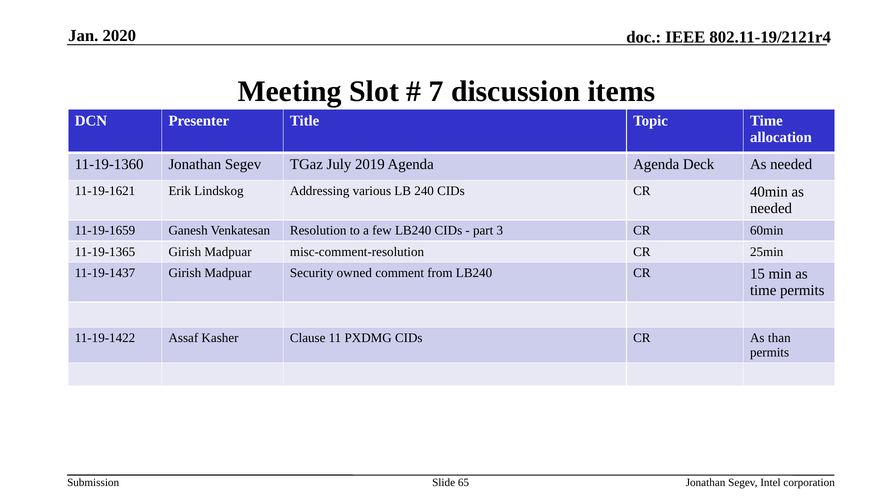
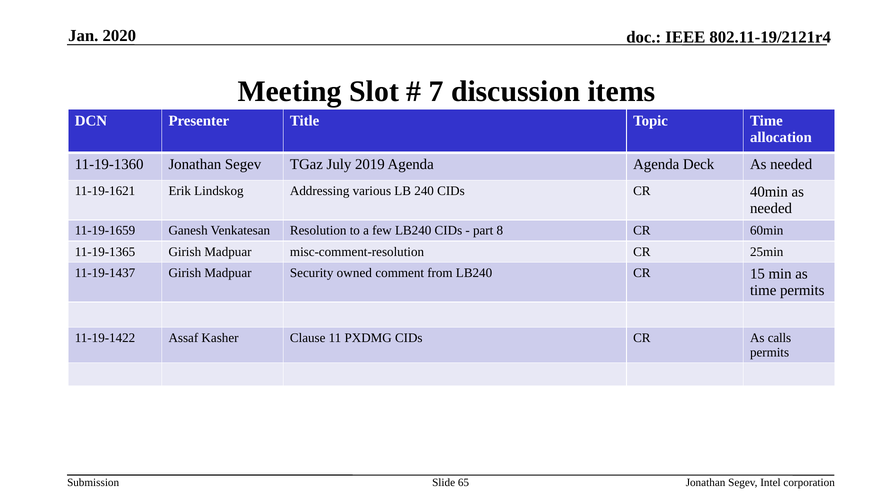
3: 3 -> 8
than: than -> calls
